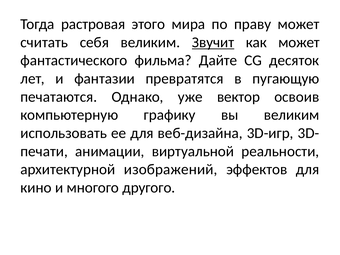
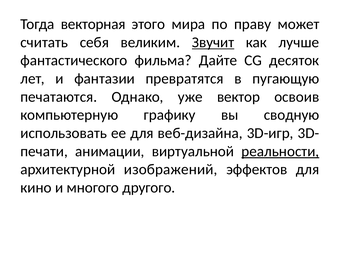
растровая: растровая -> векторная
как может: может -> лучше
вы великим: великим -> сводную
реальности underline: none -> present
